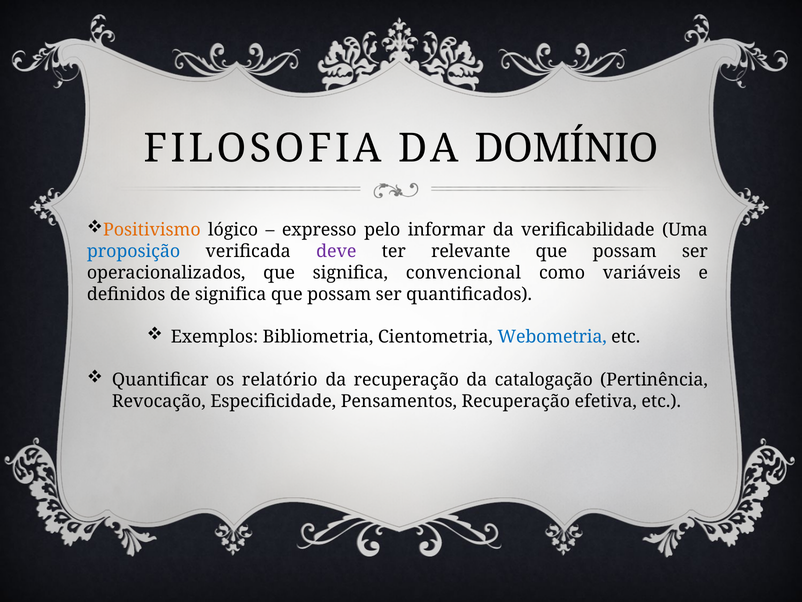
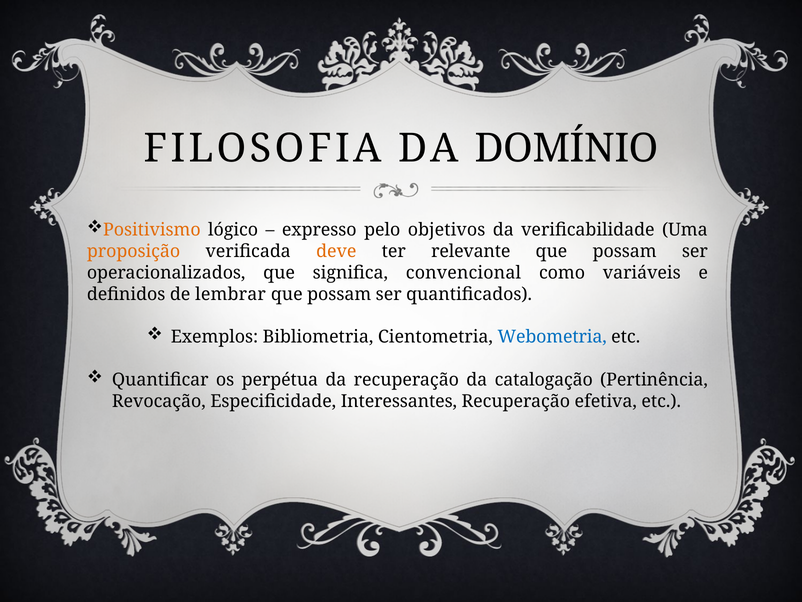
informar: informar -> objetivos
proposição colour: blue -> orange
deve colour: purple -> orange
de significa: significa -> lembrar
relatório: relatório -> perpétua
Pensamentos: Pensamentos -> Interessantes
